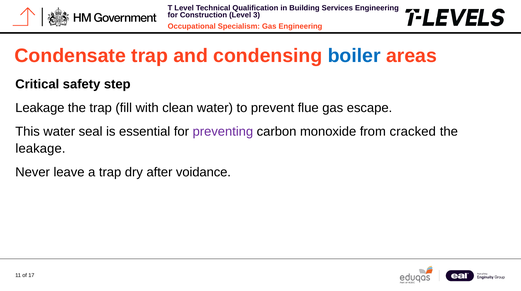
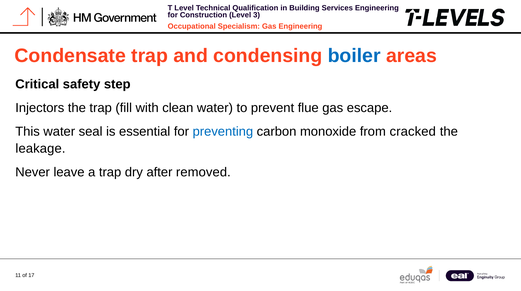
Leakage at (40, 108): Leakage -> Injectors
preventing colour: purple -> blue
voidance: voidance -> removed
